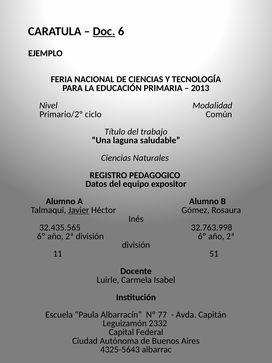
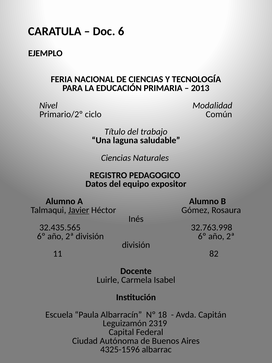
Doc underline: present -> none
51: 51 -> 82
77: 77 -> 18
2332: 2332 -> 2319
4325-5643: 4325-5643 -> 4325-1596
